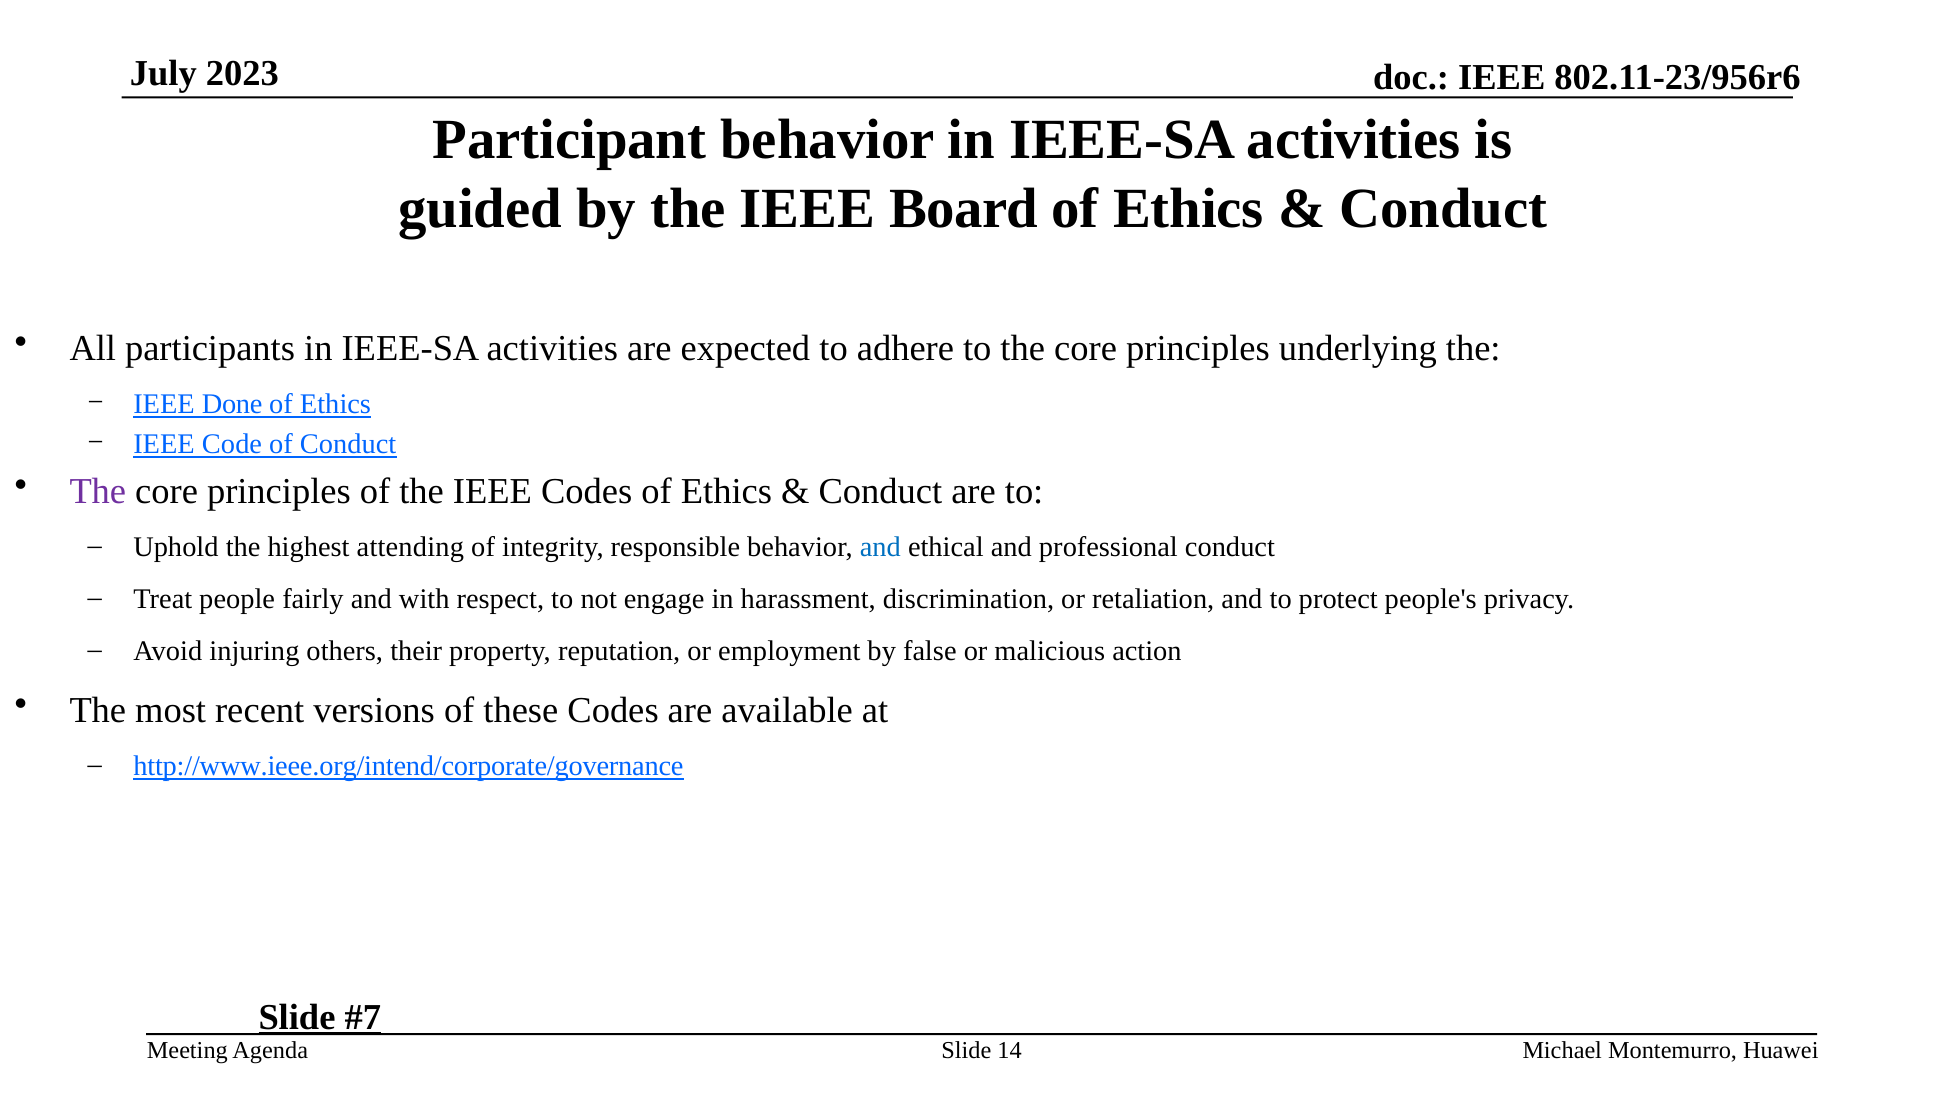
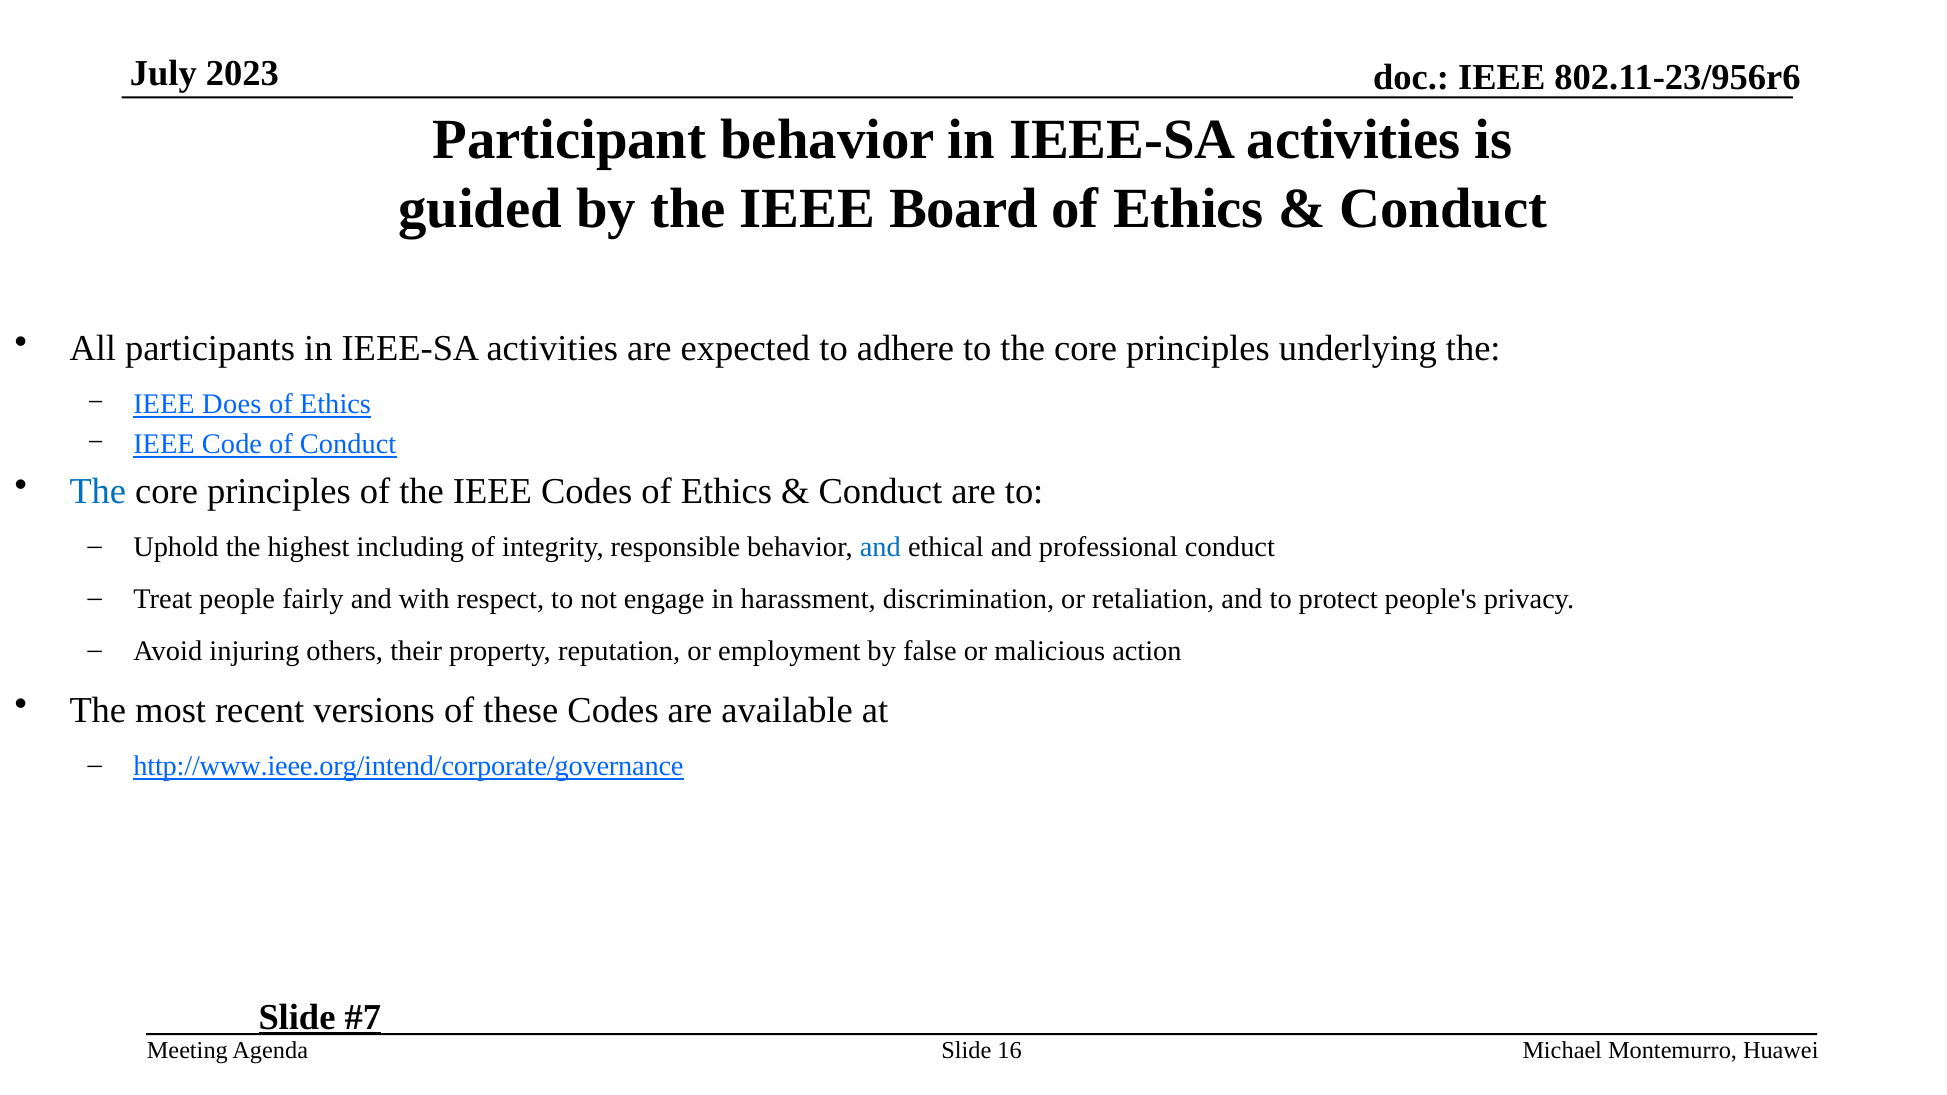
Done: Done -> Does
The at (98, 491) colour: purple -> blue
attending: attending -> including
14: 14 -> 16
